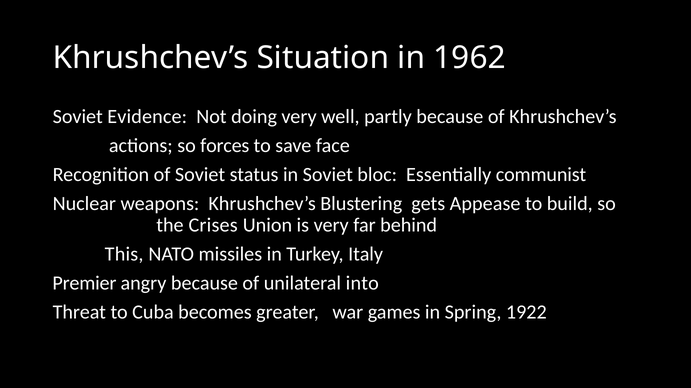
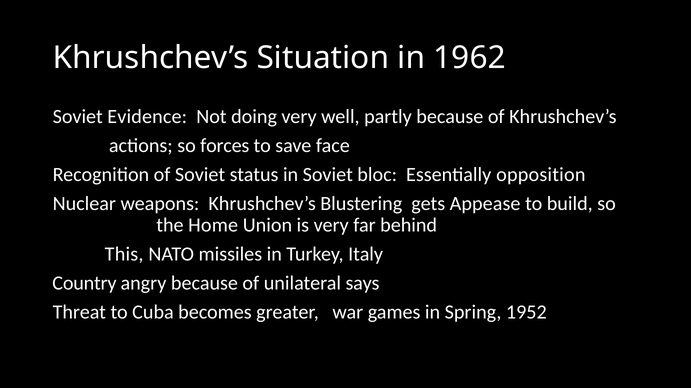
communist: communist -> opposition
Crises: Crises -> Home
Premier: Premier -> Country
into: into -> says
1922: 1922 -> 1952
